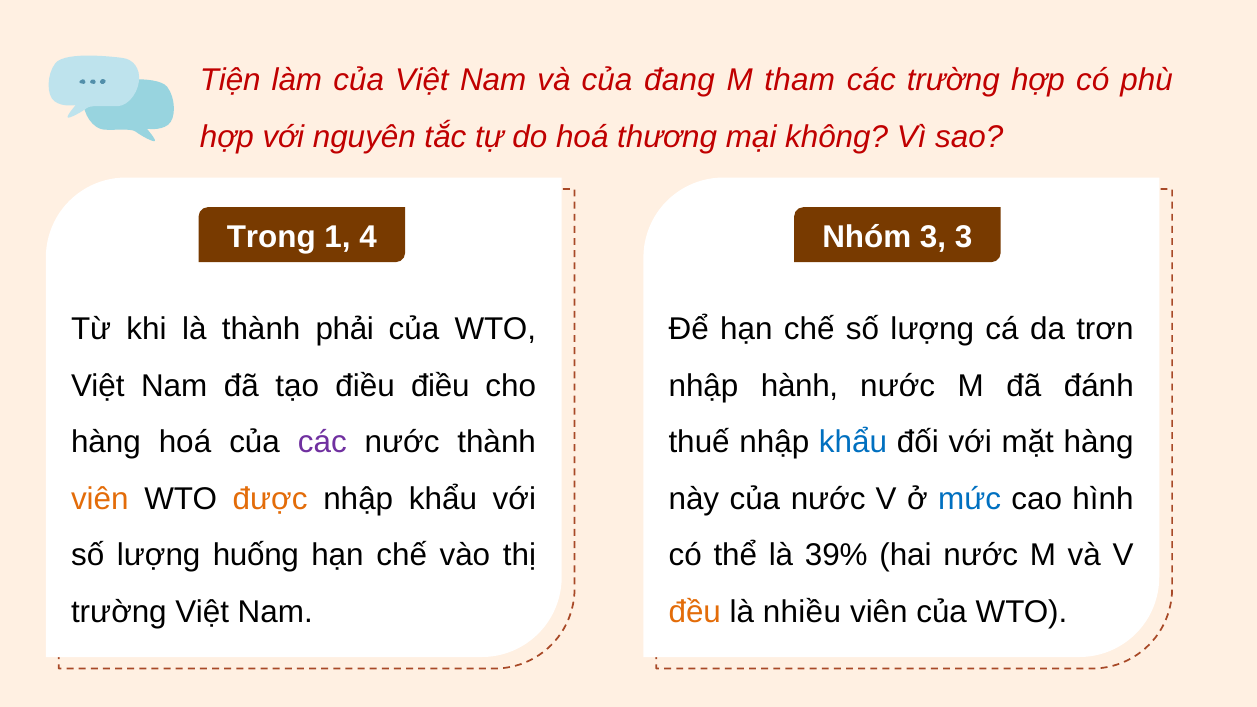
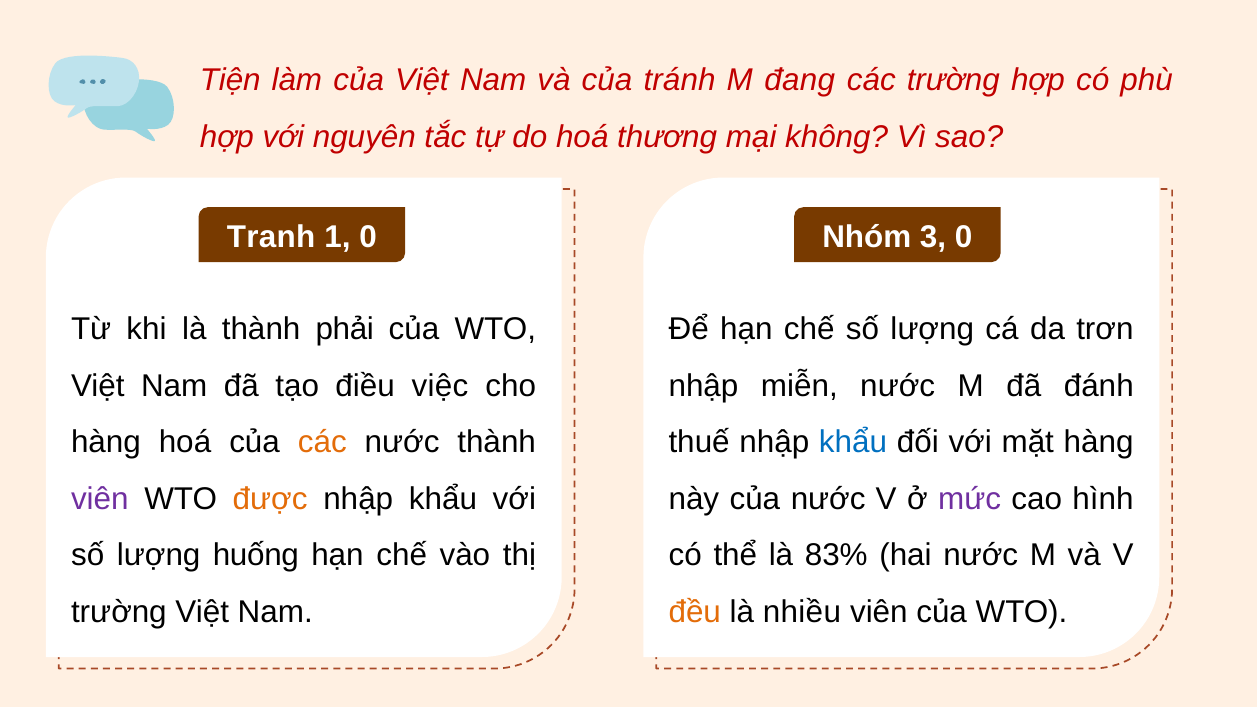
đang: đang -> tránh
tham: tham -> đang
Trong: Trong -> Tranh
1 4: 4 -> 0
3 3: 3 -> 0
điều điều: điều -> việc
hành: hành -> miễn
các at (322, 442) colour: purple -> orange
viên at (100, 499) colour: orange -> purple
mức colour: blue -> purple
39%: 39% -> 83%
